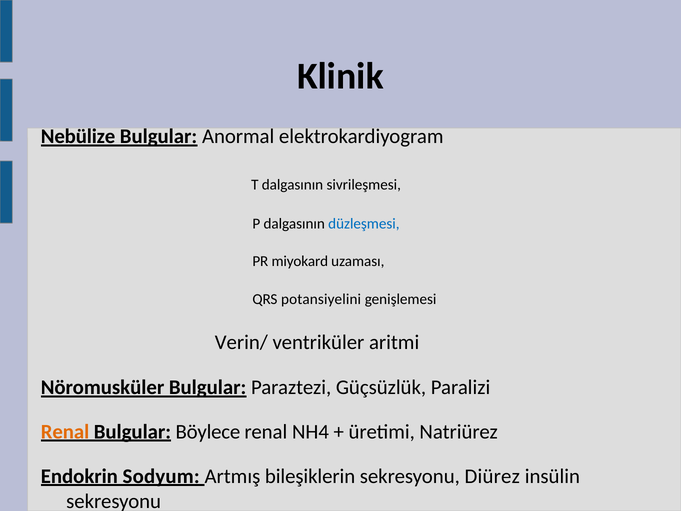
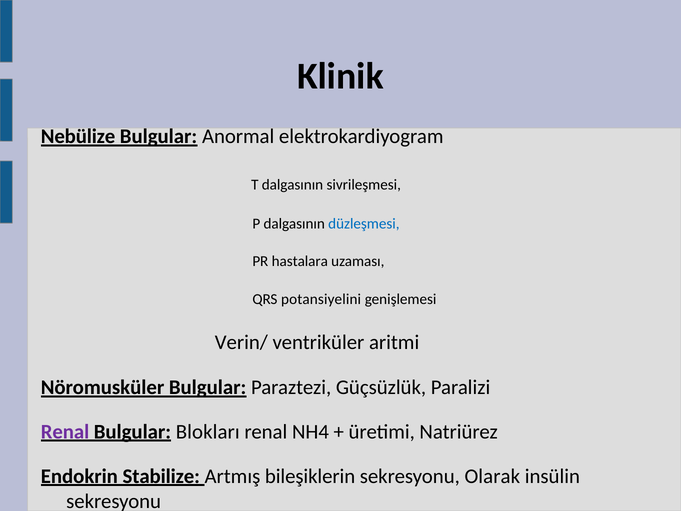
miyokard: miyokard -> hastalara
Renal at (65, 432) colour: orange -> purple
Böylece: Böylece -> Blokları
Sodyum: Sodyum -> Stabilize
Diürez: Diürez -> Olarak
